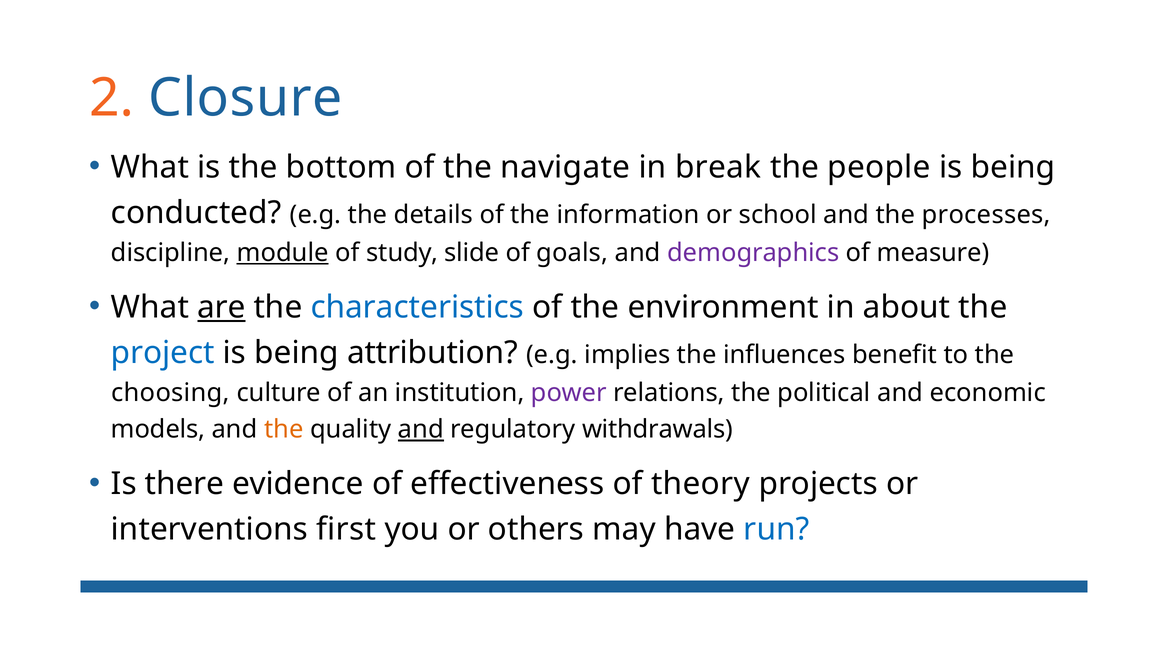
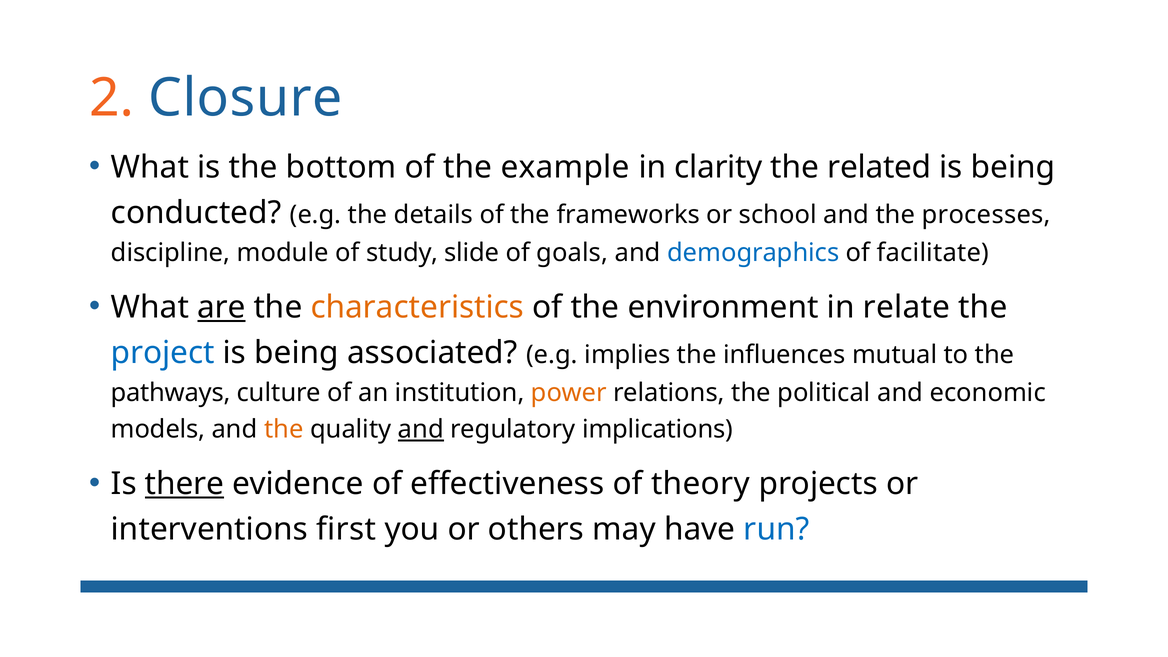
navigate: navigate -> example
break: break -> clarity
people: people -> related
information: information -> frameworks
module underline: present -> none
demographics colour: purple -> blue
measure: measure -> facilitate
characteristics colour: blue -> orange
about: about -> relate
attribution: attribution -> associated
benefit: benefit -> mutual
choosing: choosing -> pathways
power colour: purple -> orange
withdrawals: withdrawals -> implications
there underline: none -> present
